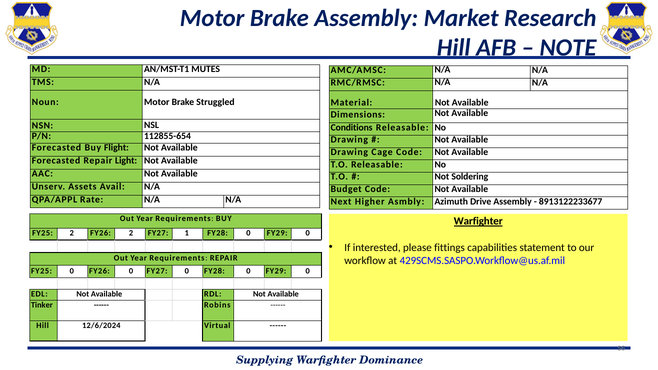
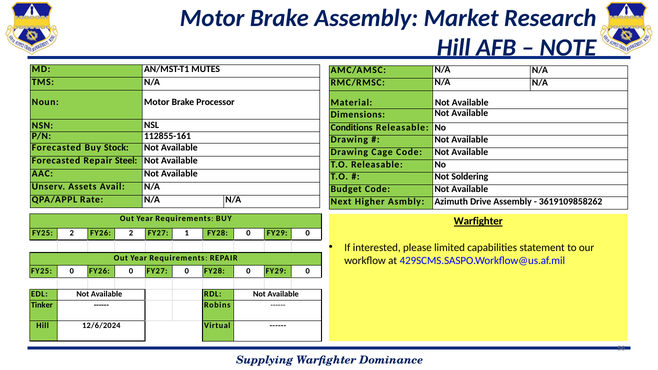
Struggled: Struggled -> Processor
112855-654: 112855-654 -> 112855-161
Flight: Flight -> Stock
Light: Light -> Steel
8913122233677: 8913122233677 -> 3619109858262
fittings: fittings -> limited
